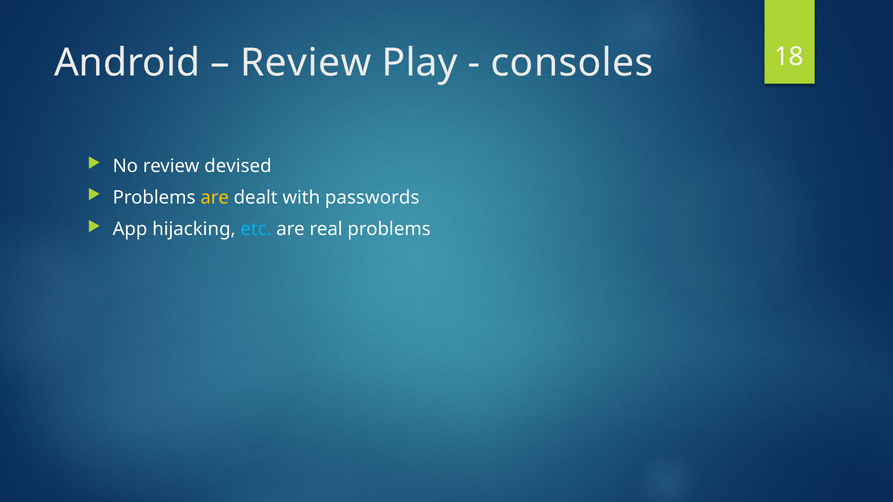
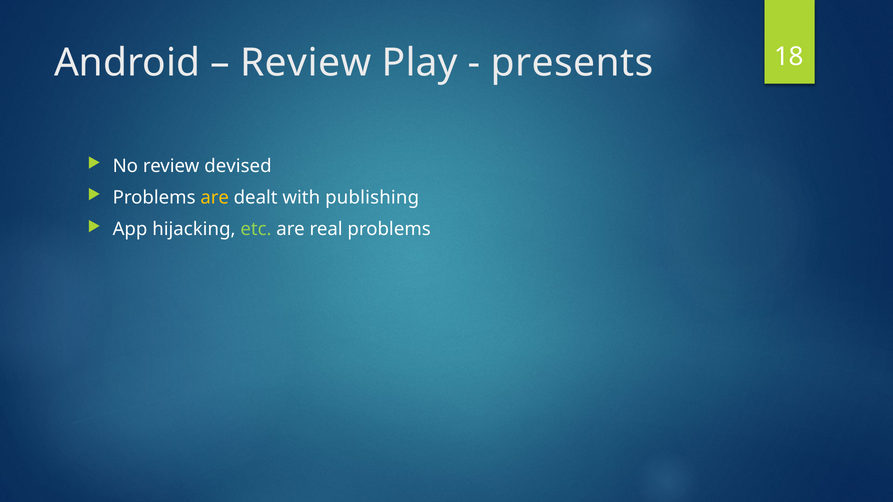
consoles: consoles -> presents
passwords: passwords -> publishing
etc colour: light blue -> light green
